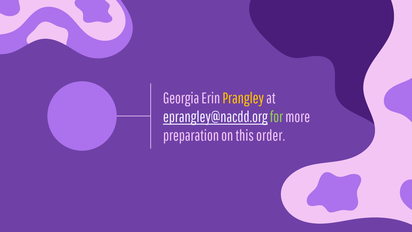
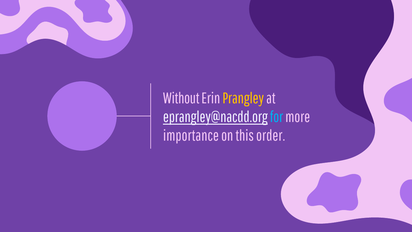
Georgia: Georgia -> Without
for colour: light green -> light blue
preparation: preparation -> importance
